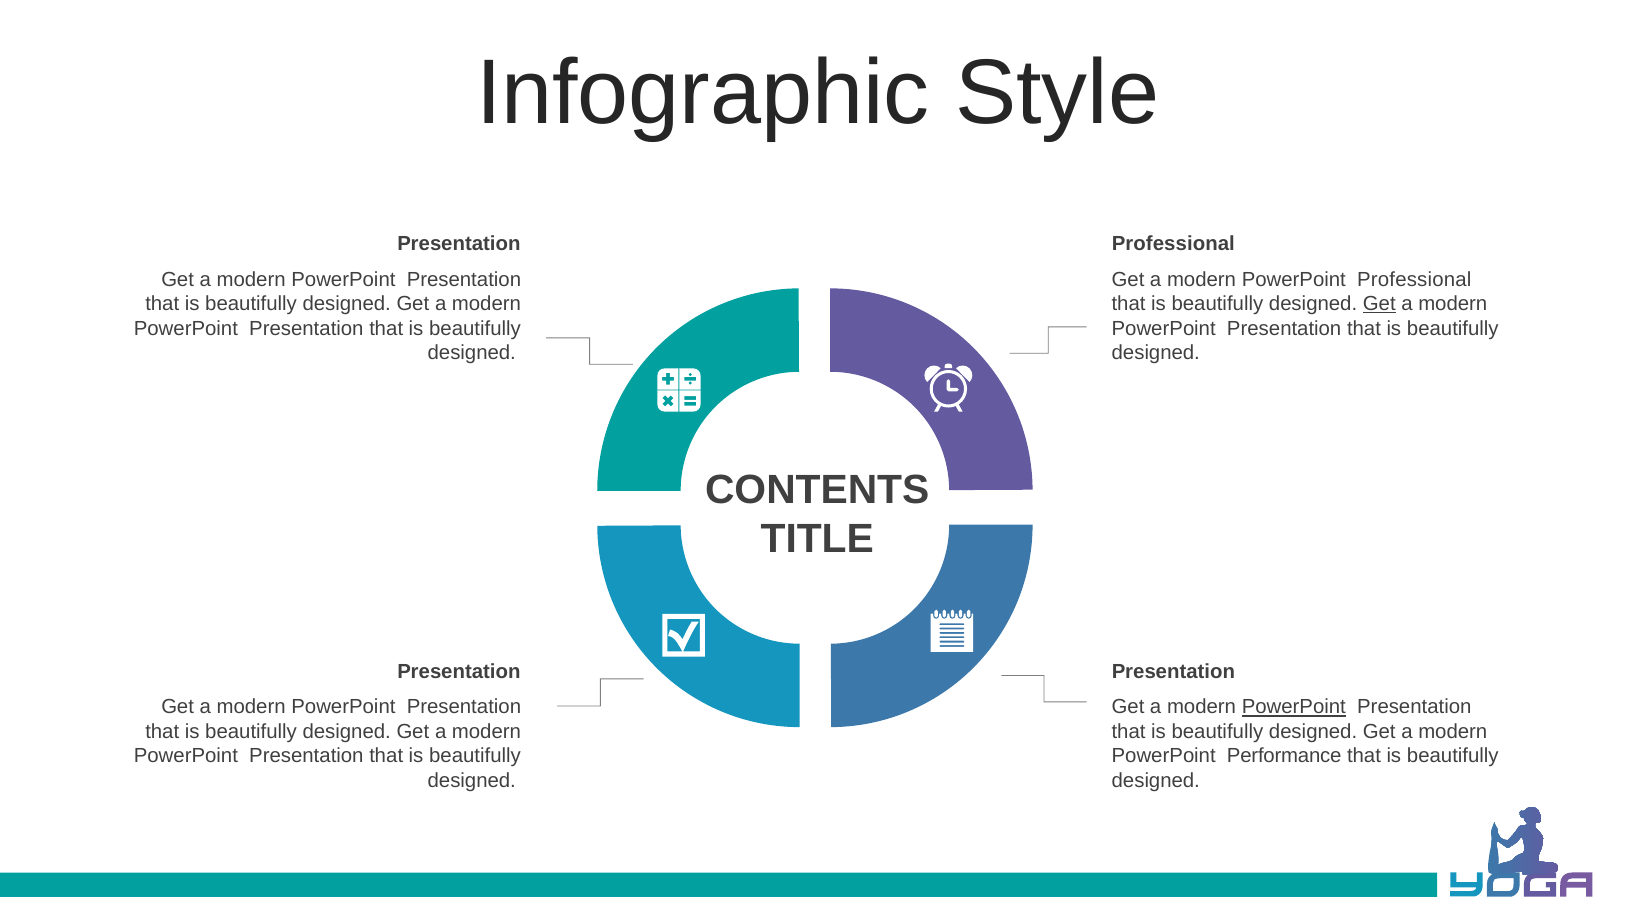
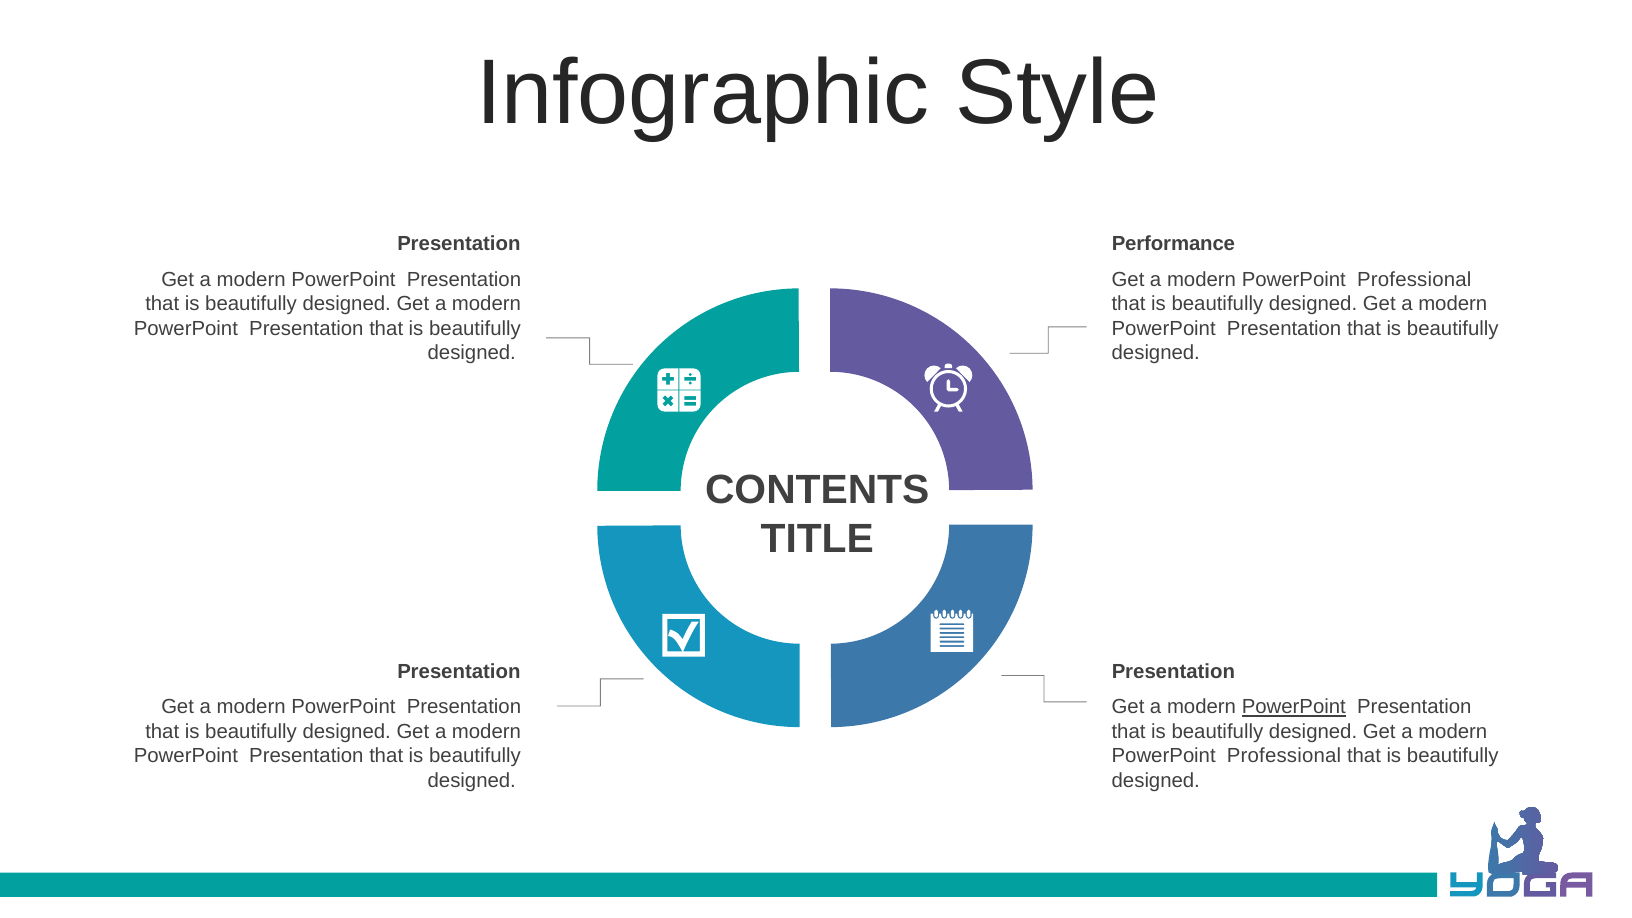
Professional at (1173, 244): Professional -> Performance
Get at (1379, 304) underline: present -> none
Performance at (1284, 756): Performance -> Professional
